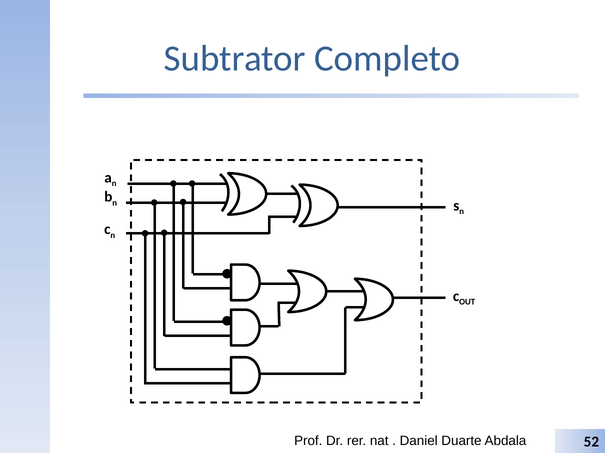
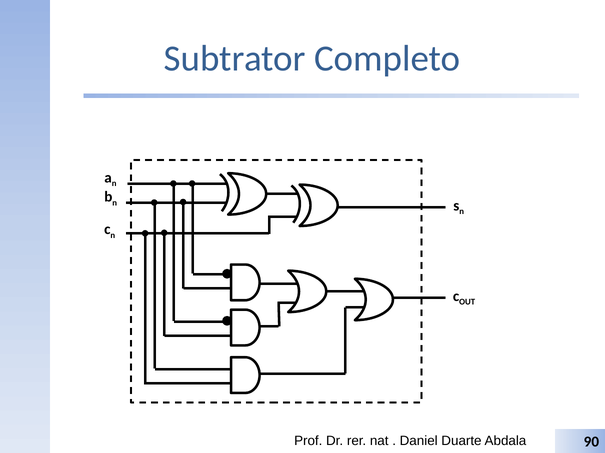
52: 52 -> 90
